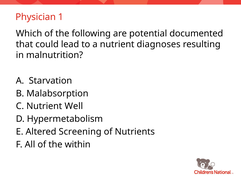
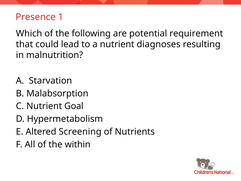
Physician: Physician -> Presence
documented: documented -> requirement
Well: Well -> Goal
